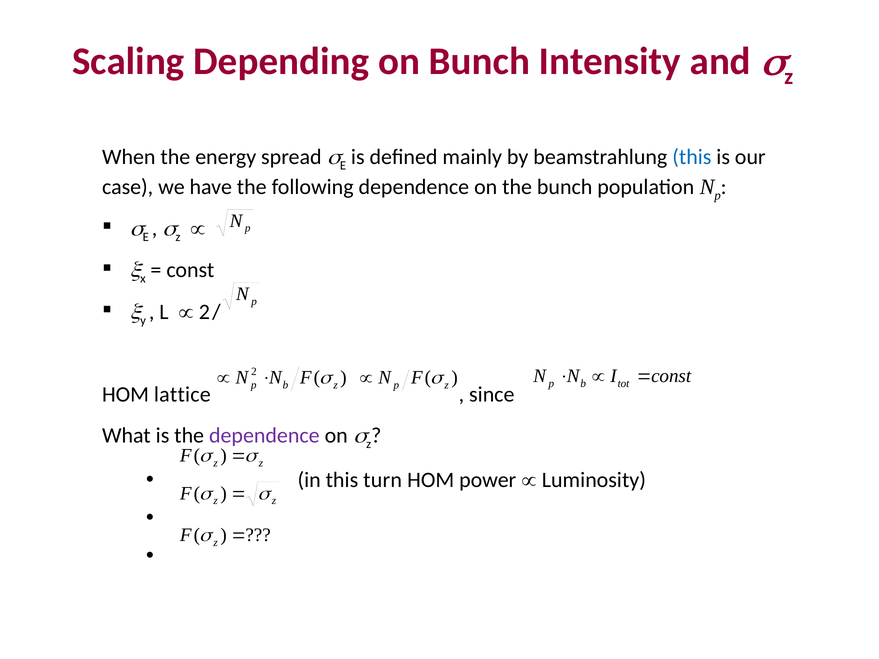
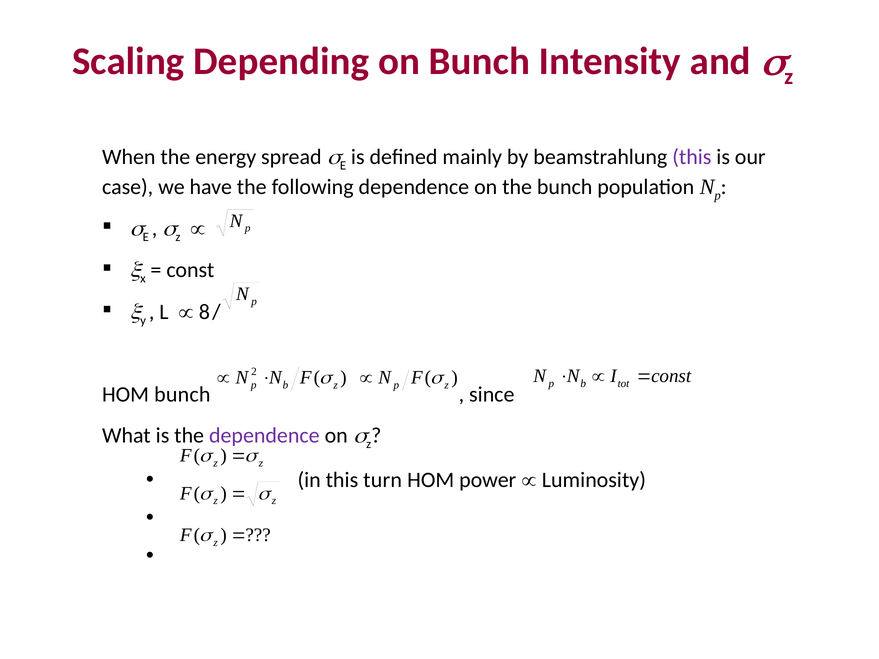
this at (692, 157) colour: blue -> purple
2 at (204, 312): 2 -> 8
HOM lattice: lattice -> bunch
